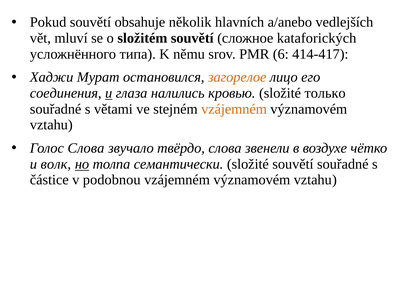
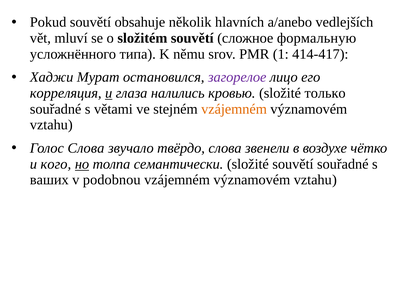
kataforických: kataforických -> формальную
6: 6 -> 1
загорелое colour: orange -> purple
соединения: соединения -> корреляция
волк: волк -> кого
částice: částice -> ваших
